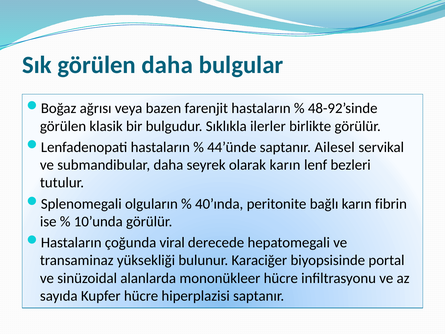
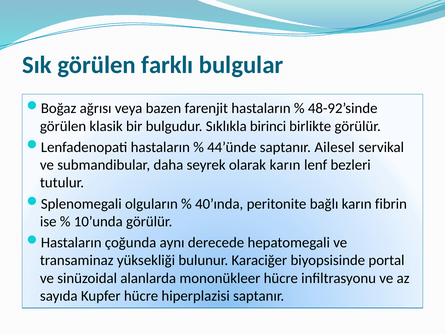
görülen daha: daha -> farklı
ilerler: ilerler -> birinci
viral: viral -> aynı
